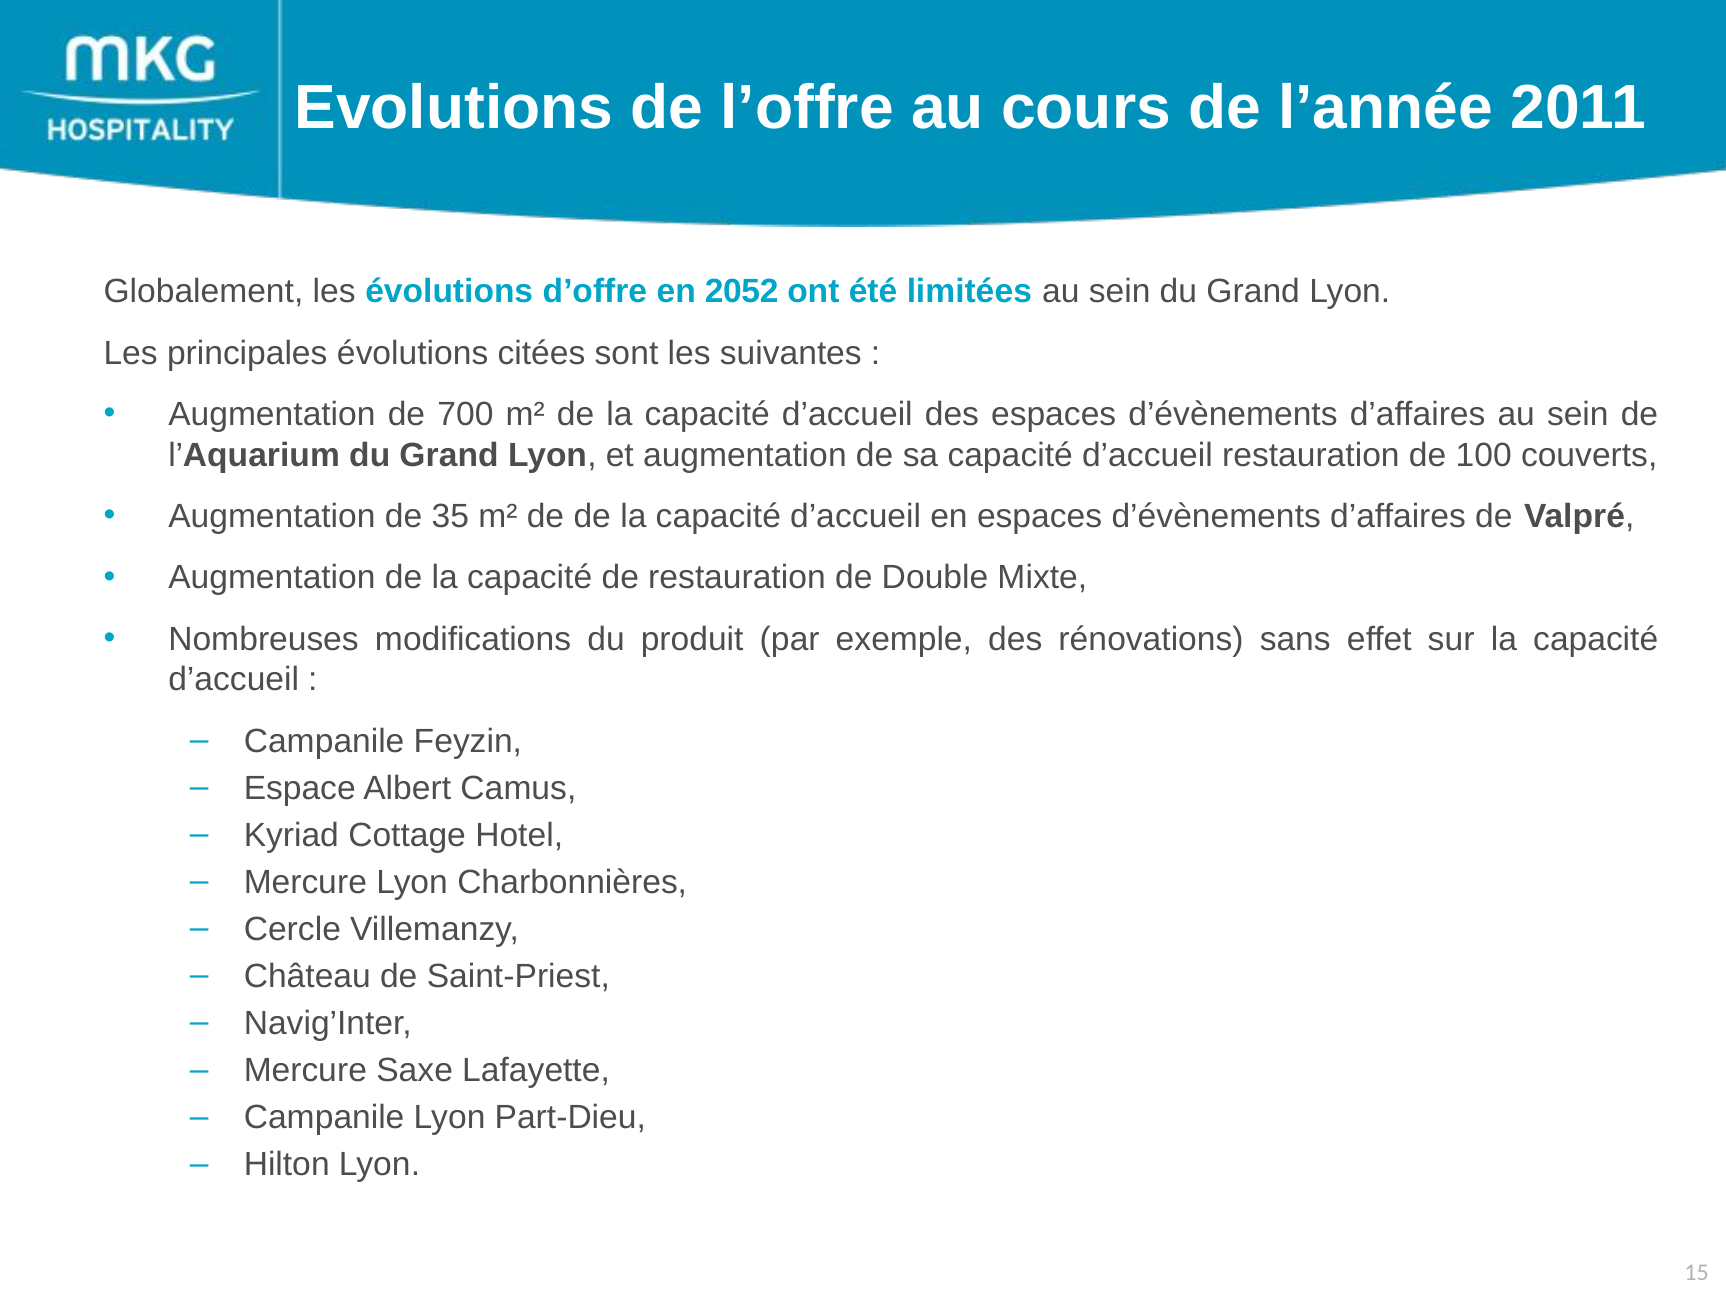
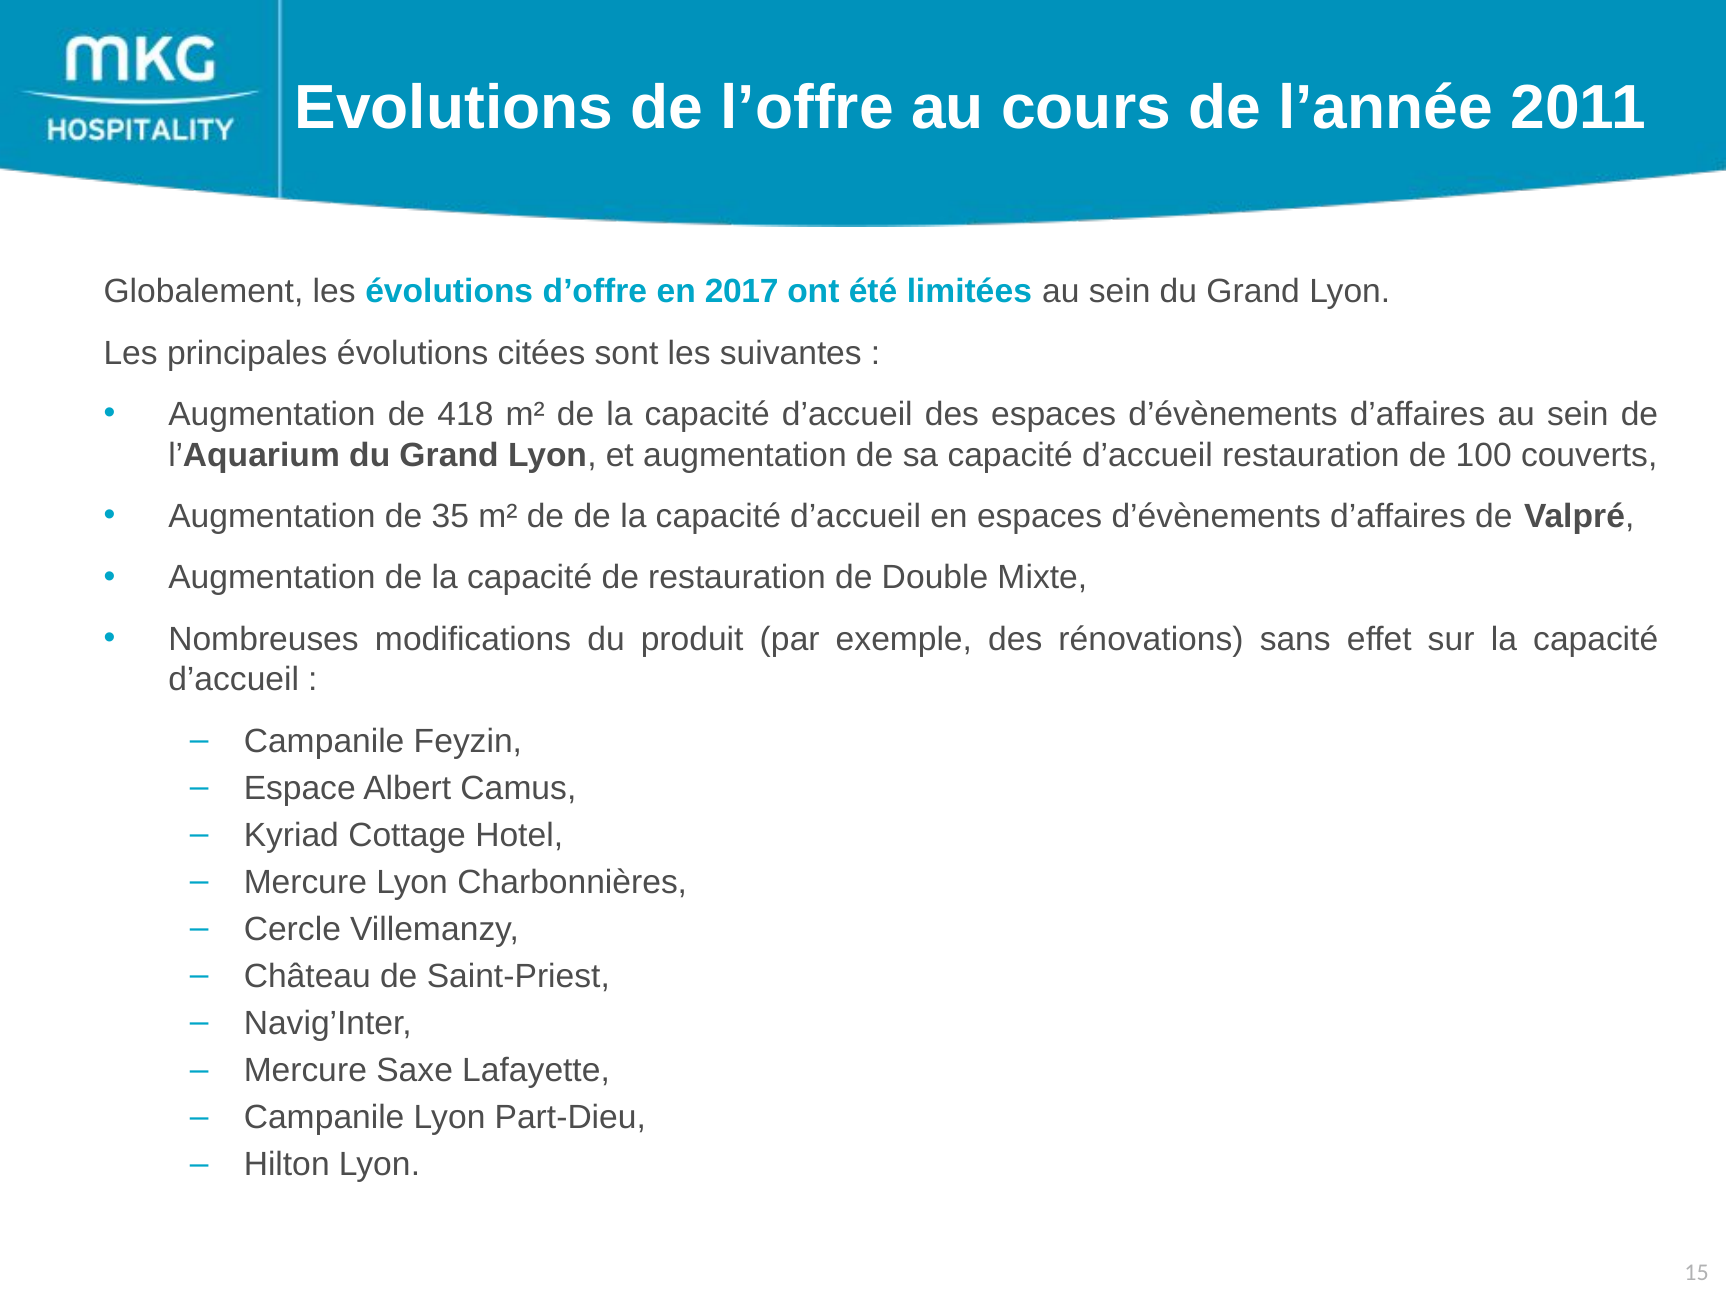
2052: 2052 -> 2017
700: 700 -> 418
